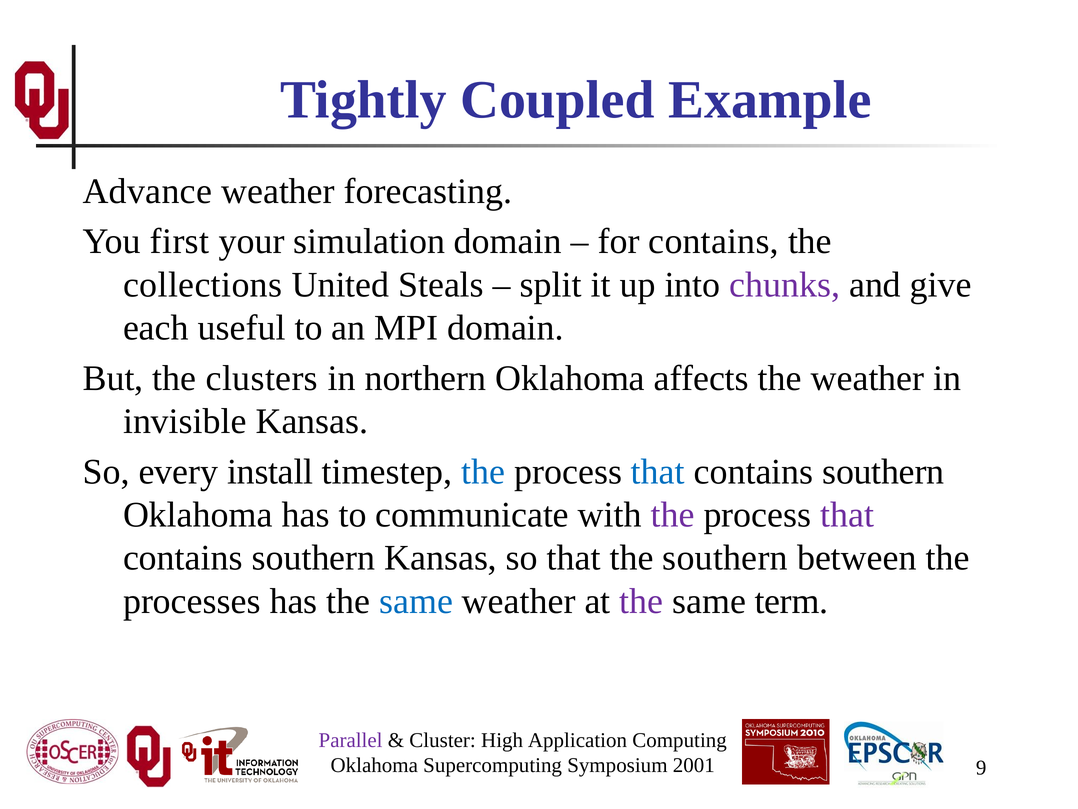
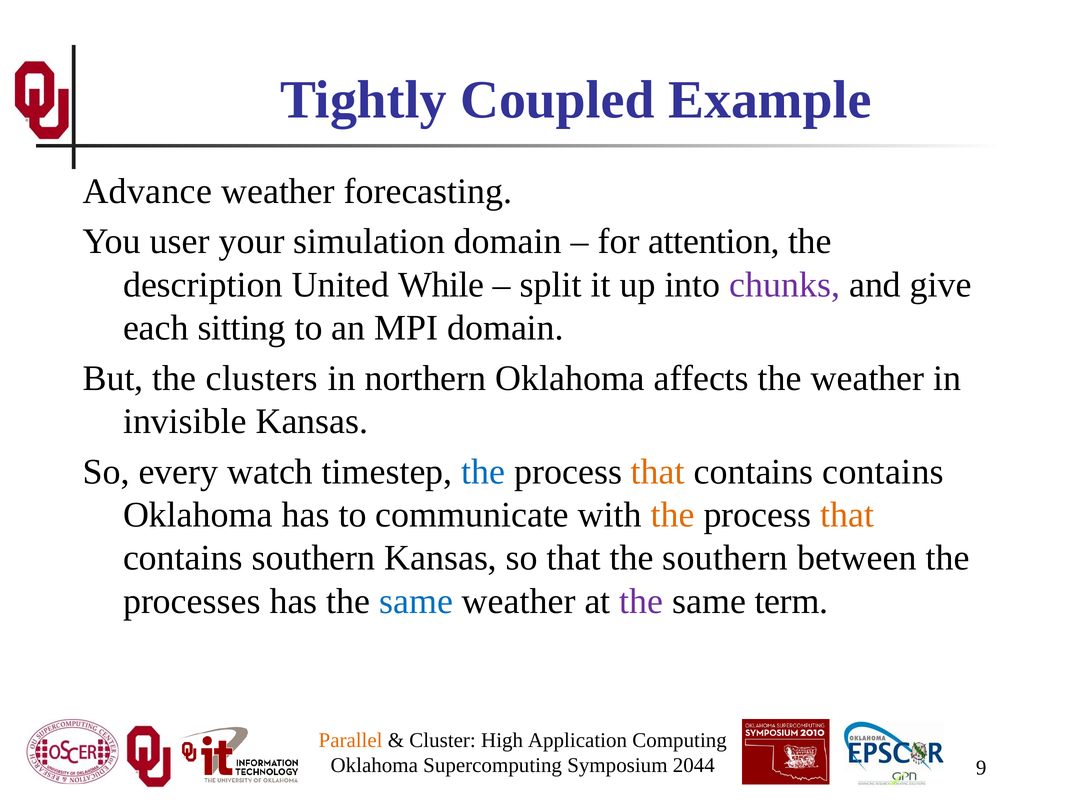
first: first -> user
for contains: contains -> attention
collections: collections -> description
Steals: Steals -> While
useful: useful -> sitting
install: install -> watch
that at (658, 471) colour: blue -> orange
southern at (883, 471): southern -> contains
the at (673, 515) colour: purple -> orange
that at (847, 515) colour: purple -> orange
Parallel colour: purple -> orange
2001: 2001 -> 2044
